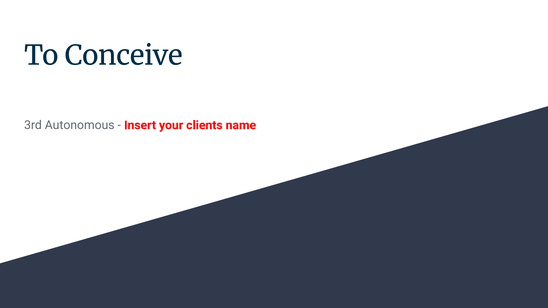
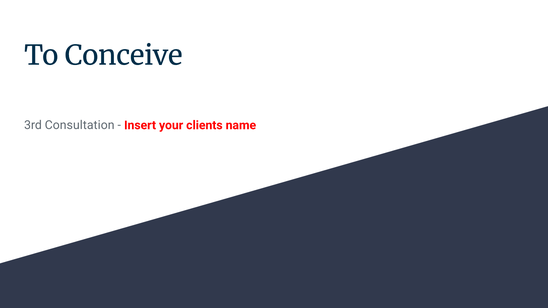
Autonomous: Autonomous -> Consultation
